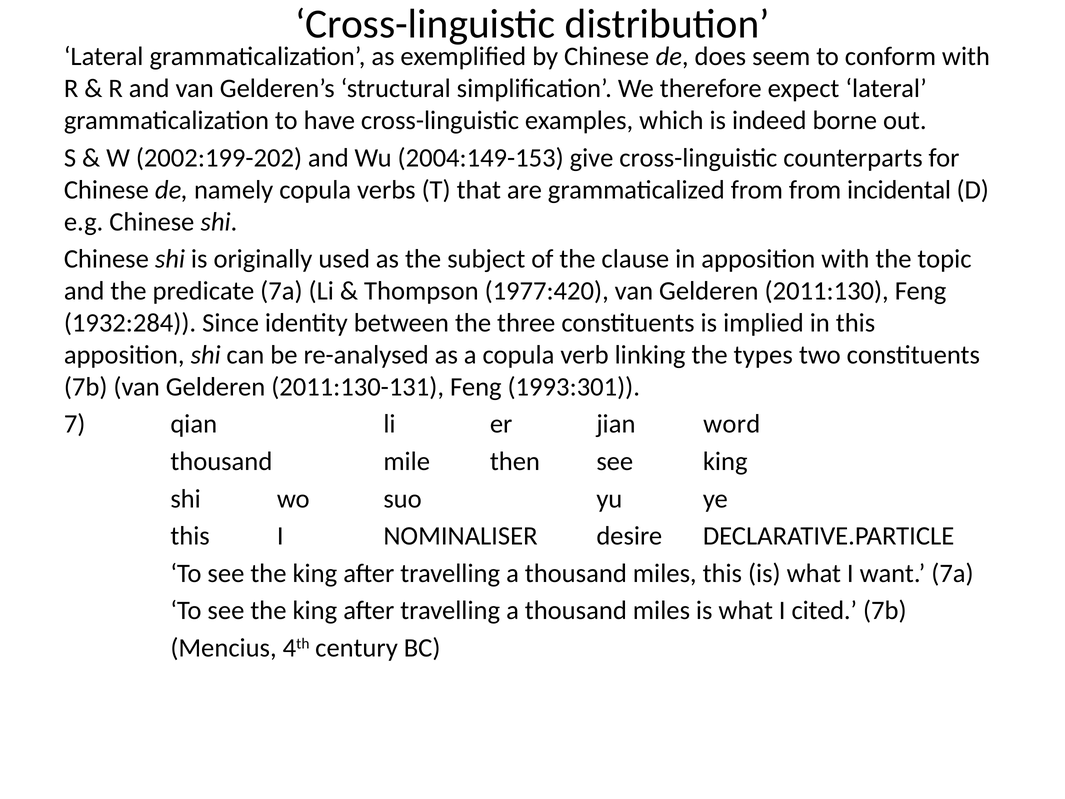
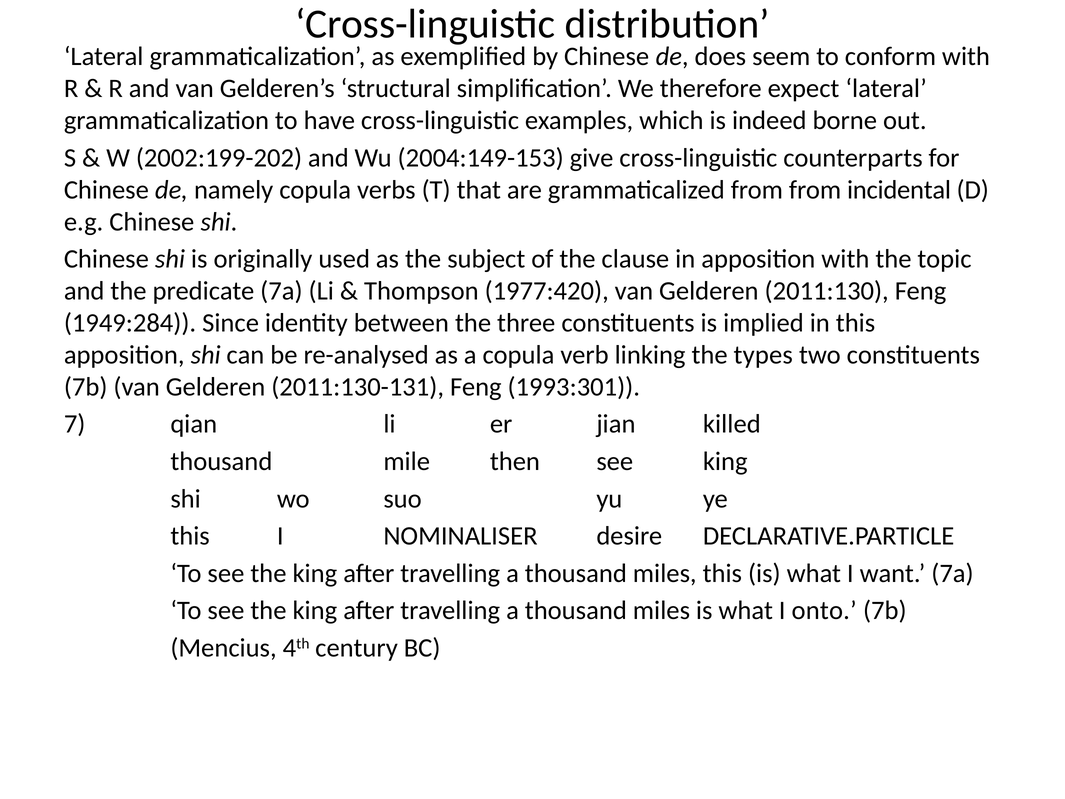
1932:284: 1932:284 -> 1949:284
word: word -> killed
cited: cited -> onto
